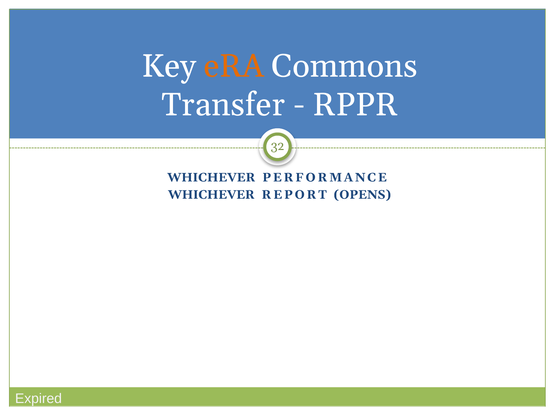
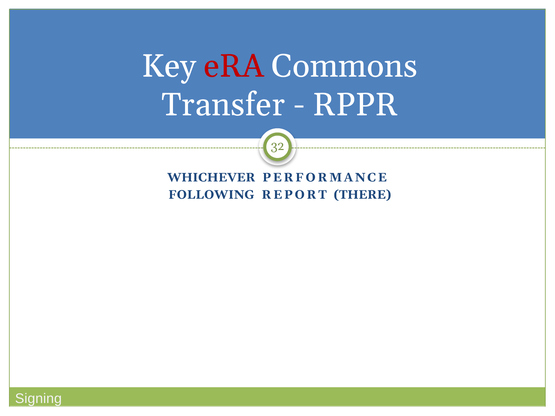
eRA colour: orange -> red
WHICHEVER at (211, 195): WHICHEVER -> FOLLOWING
OPENS: OPENS -> THERE
Expired: Expired -> Signing
